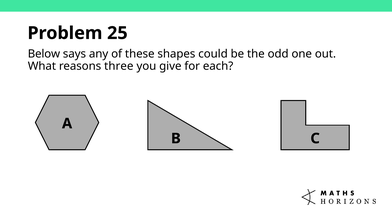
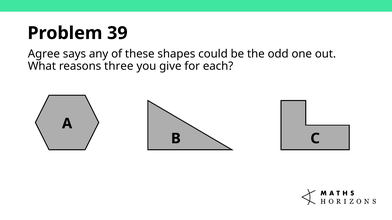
25: 25 -> 39
Below: Below -> Agree
